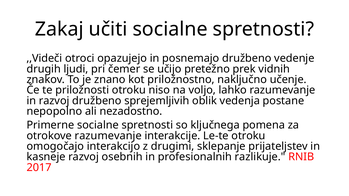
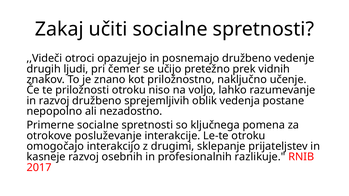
otrokove razumevanje: razumevanje -> posluževanje
